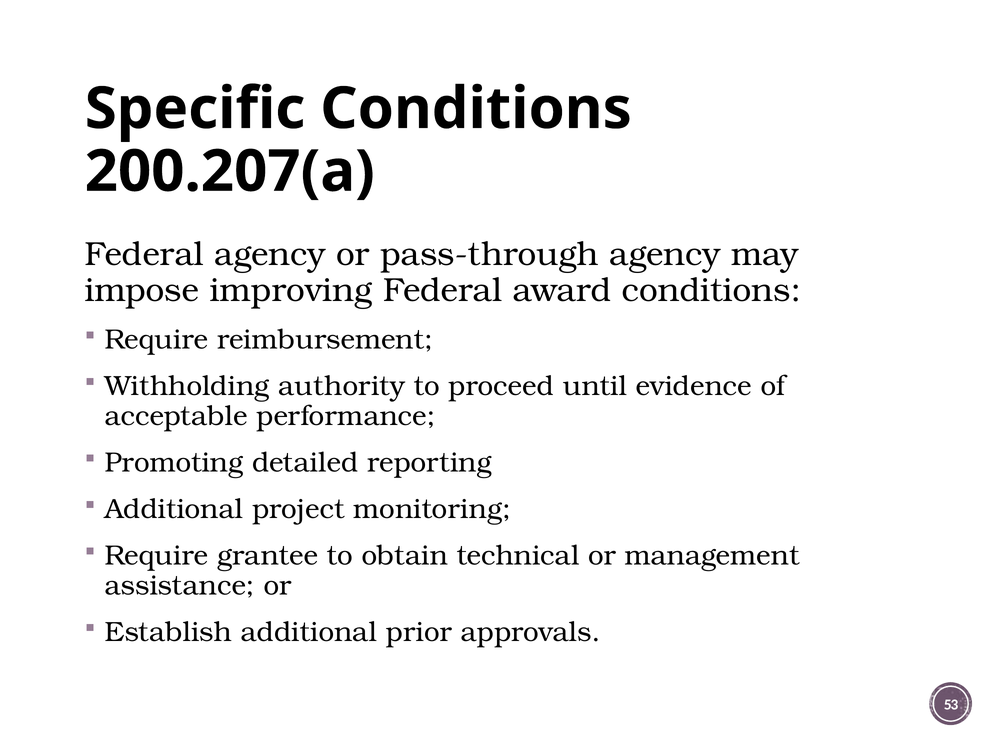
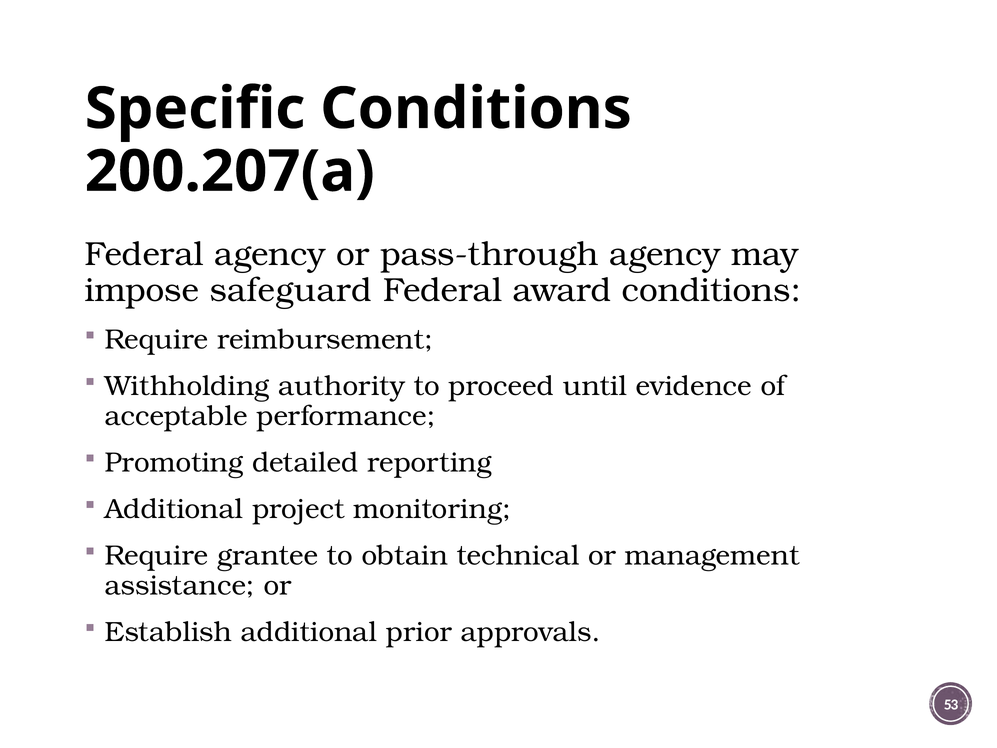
improving: improving -> safeguard
